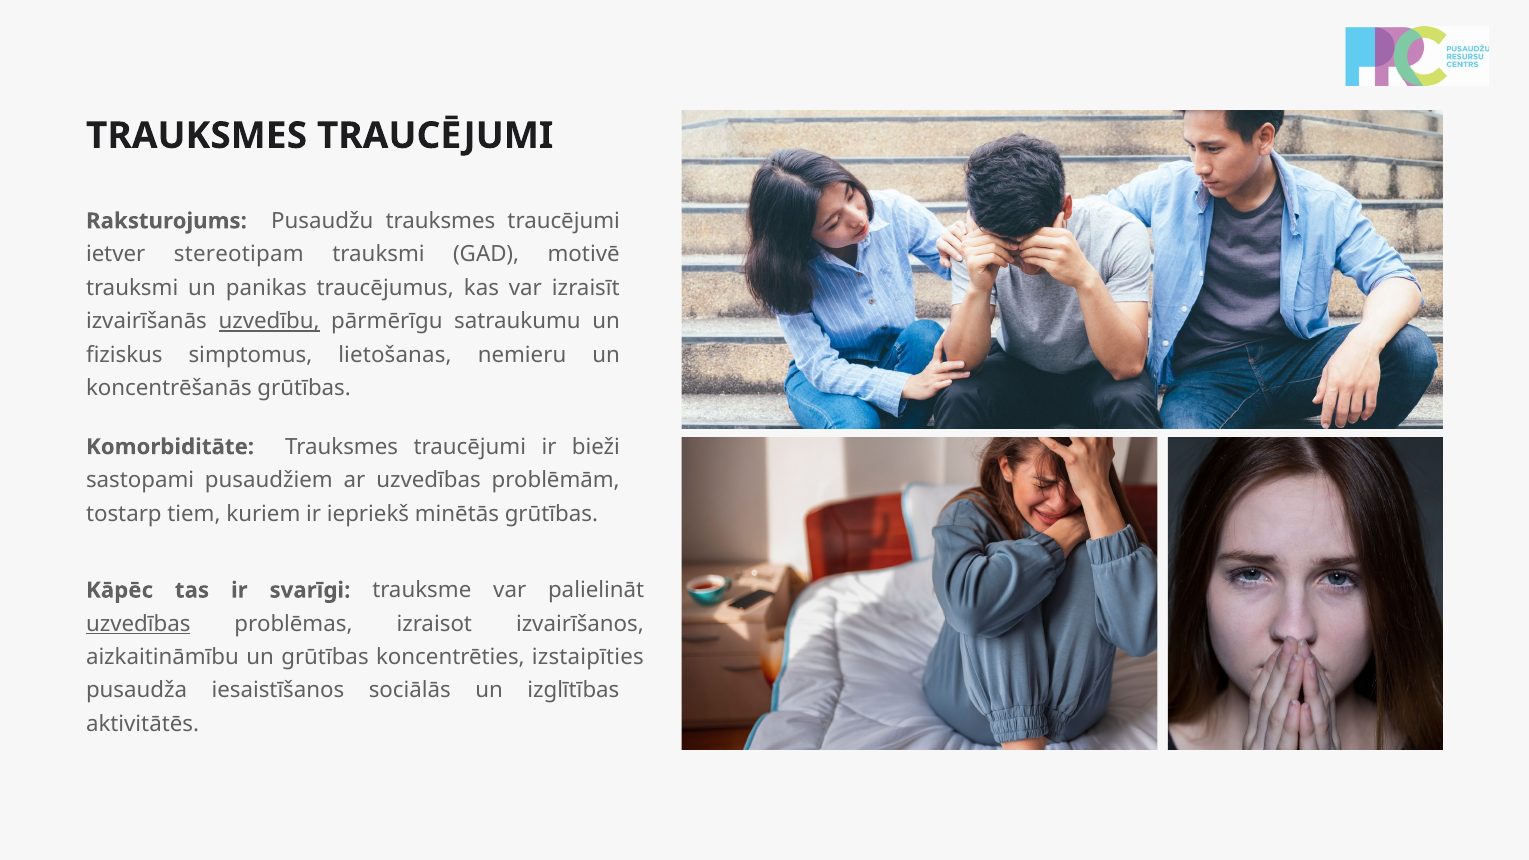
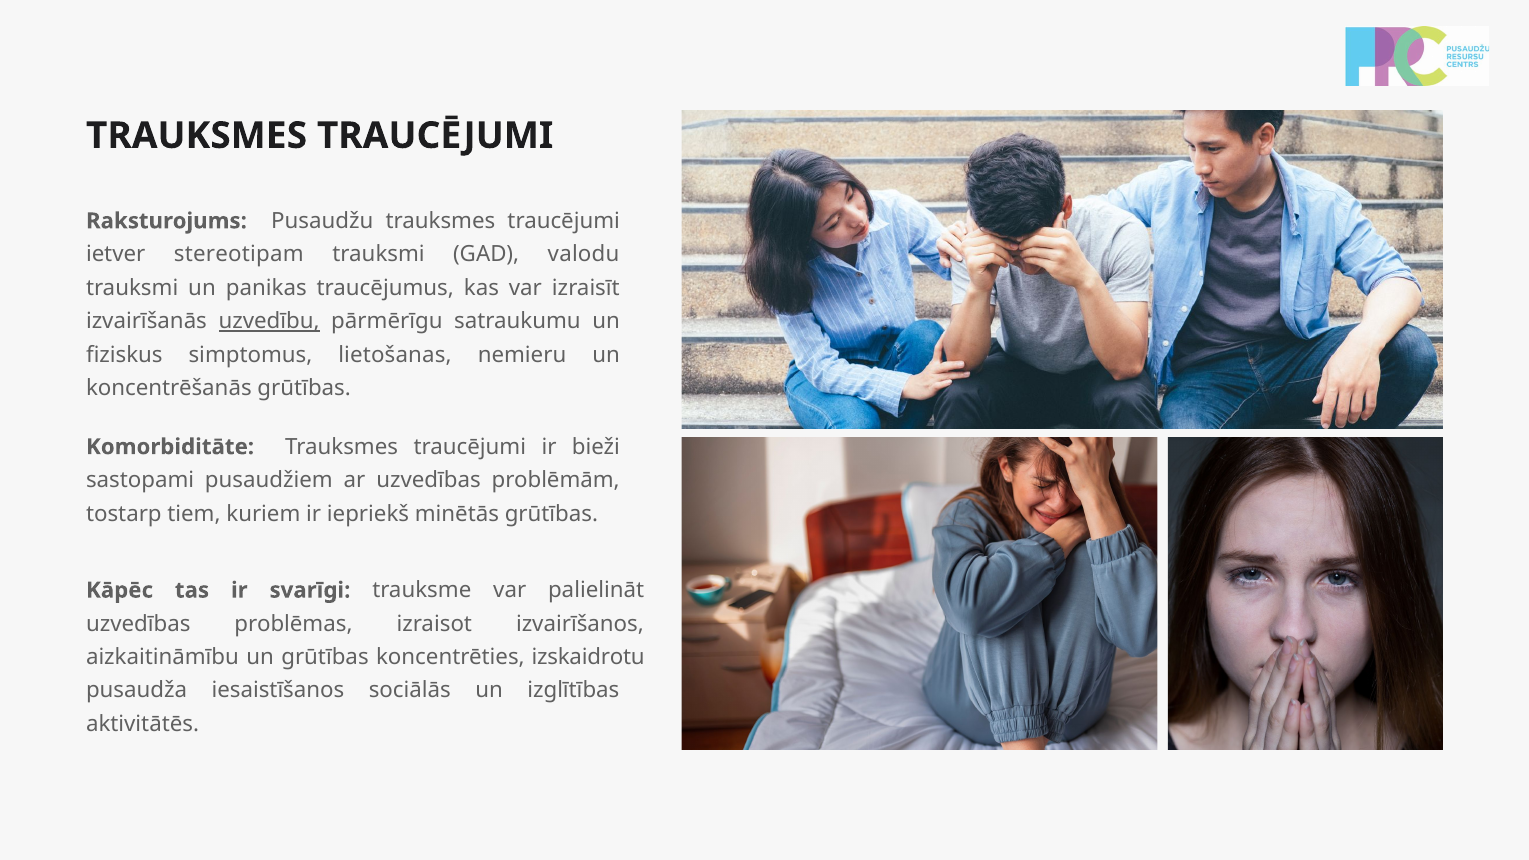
motivē: motivē -> valodu
uzvedības at (138, 624) underline: present -> none
izstaipīties: izstaipīties -> izskaidrotu
